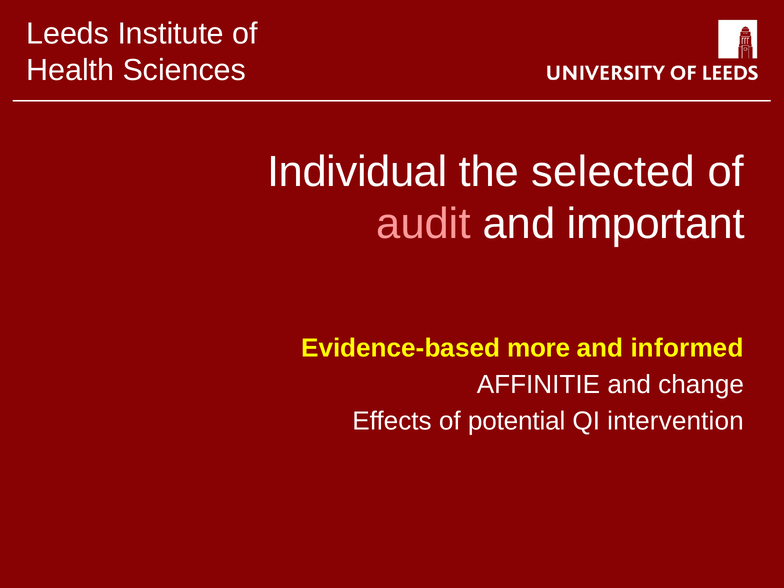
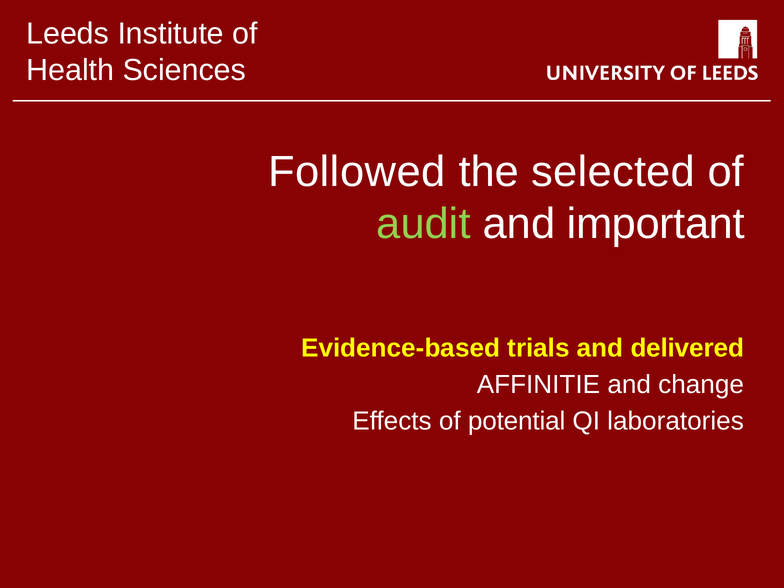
Individual: Individual -> Followed
audit colour: pink -> light green
more: more -> trials
informed: informed -> delivered
intervention: intervention -> laboratories
